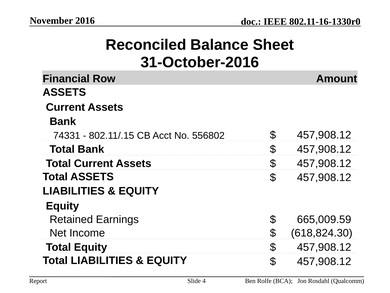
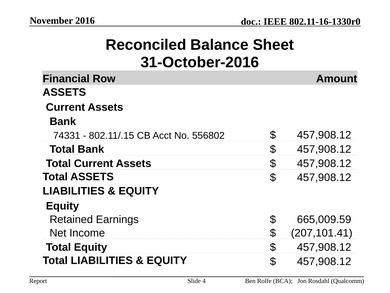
618,824.30: 618,824.30 -> 207,101.41
